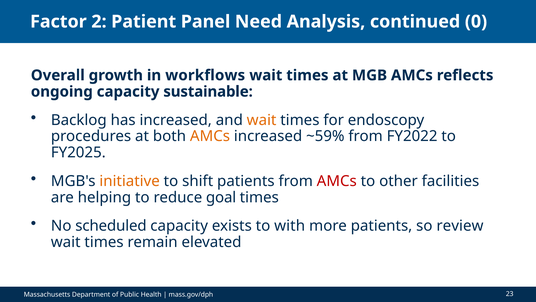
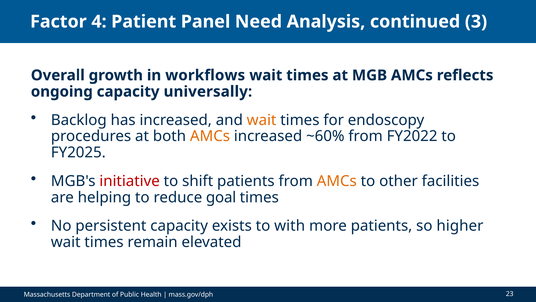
2: 2 -> 4
0: 0 -> 3
sustainable: sustainable -> universally
~59%: ~59% -> ~60%
initiative colour: orange -> red
AMCs at (337, 181) colour: red -> orange
scheduled: scheduled -> persistent
review: review -> higher
